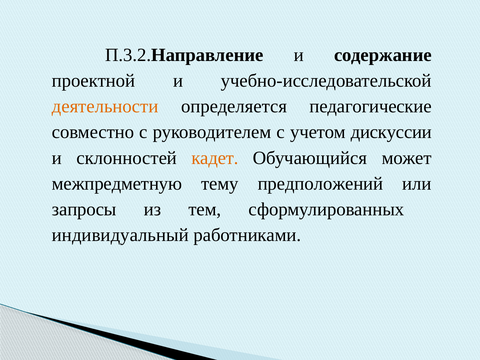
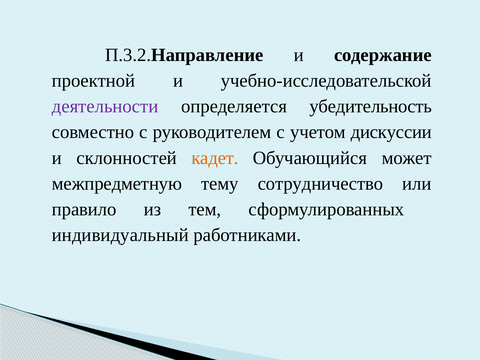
деятельности colour: orange -> purple
педагогические: педагогические -> убедительность
предположений: предположений -> сотрудничество
запросы: запросы -> правило
